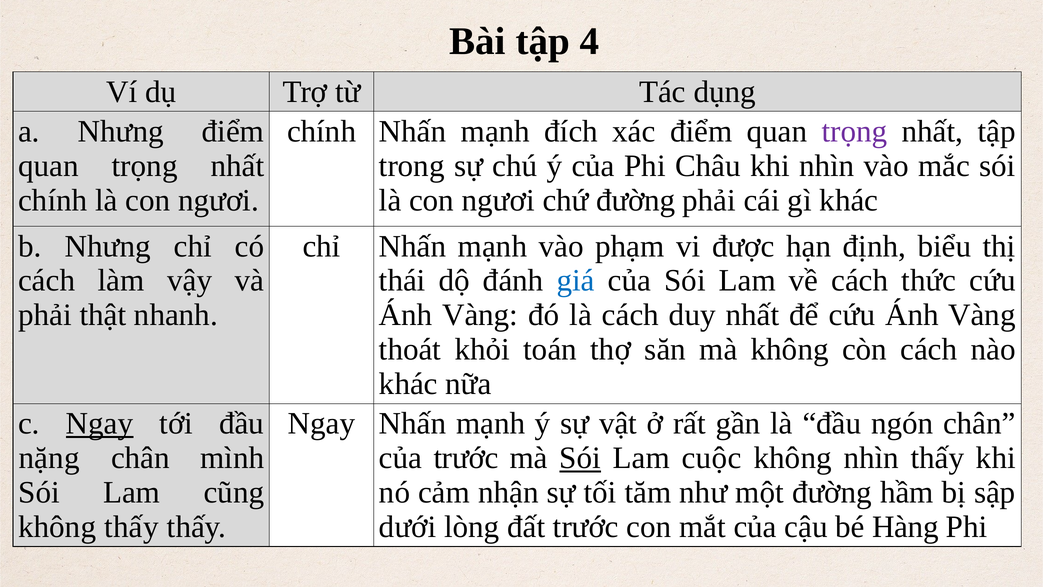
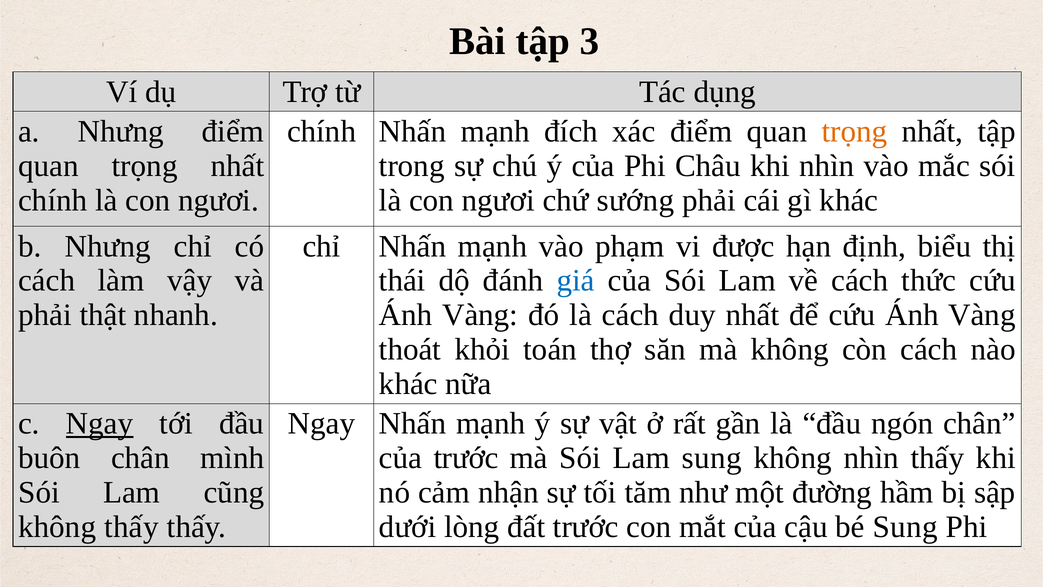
4: 4 -> 3
trọng at (855, 131) colour: purple -> orange
chứ đường: đường -> sướng
nặng: nặng -> buôn
Sói at (580, 458) underline: present -> none
Lam cuộc: cuộc -> sung
bé Hàng: Hàng -> Sung
